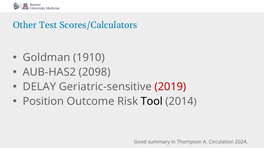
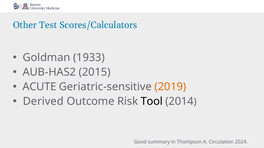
1910: 1910 -> 1933
2098: 2098 -> 2015
DELAY: DELAY -> ACUTE
2019 colour: red -> orange
Position: Position -> Derived
